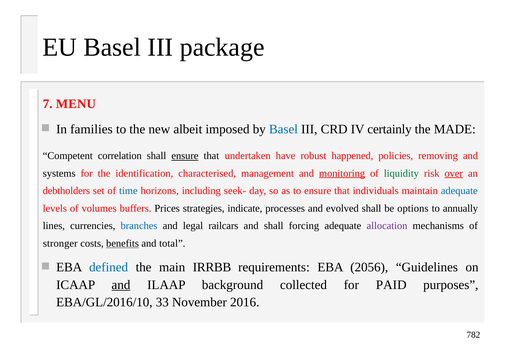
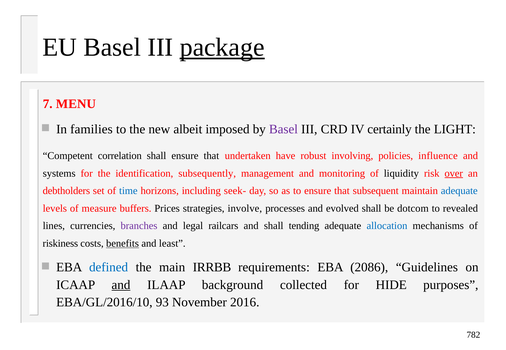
package underline: none -> present
Basel at (283, 129) colour: blue -> purple
MADE: MADE -> LIGHT
ensure at (185, 156) underline: present -> none
happened: happened -> involving
removing: removing -> influence
characterised: characterised -> subsequently
monitoring underline: present -> none
liquidity colour: green -> black
individuals: individuals -> subsequent
volumes: volumes -> measure
indicate: indicate -> involve
options: options -> dotcom
annually: annually -> revealed
branches colour: blue -> purple
forcing: forcing -> tending
allocation colour: purple -> blue
stronger: stronger -> riskiness
total: total -> least
2056: 2056 -> 2086
PAID: PAID -> HIDE
33: 33 -> 93
